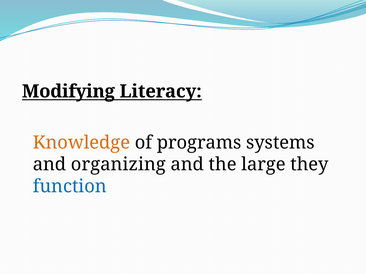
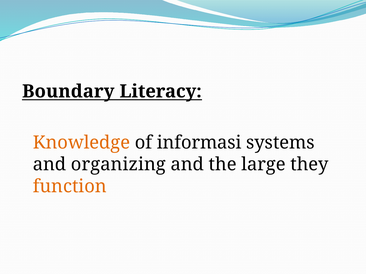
Modifying: Modifying -> Boundary
programs: programs -> informasi
function colour: blue -> orange
